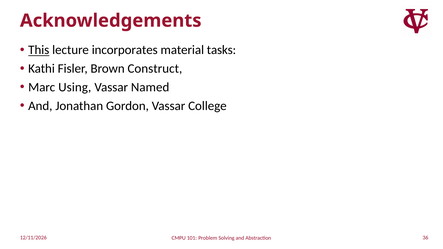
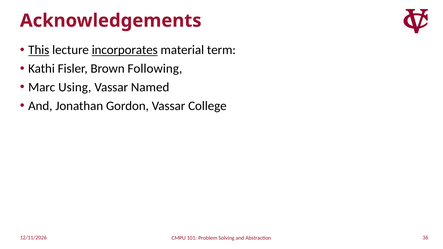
incorporates underline: none -> present
tasks: tasks -> term
Construct: Construct -> Following
